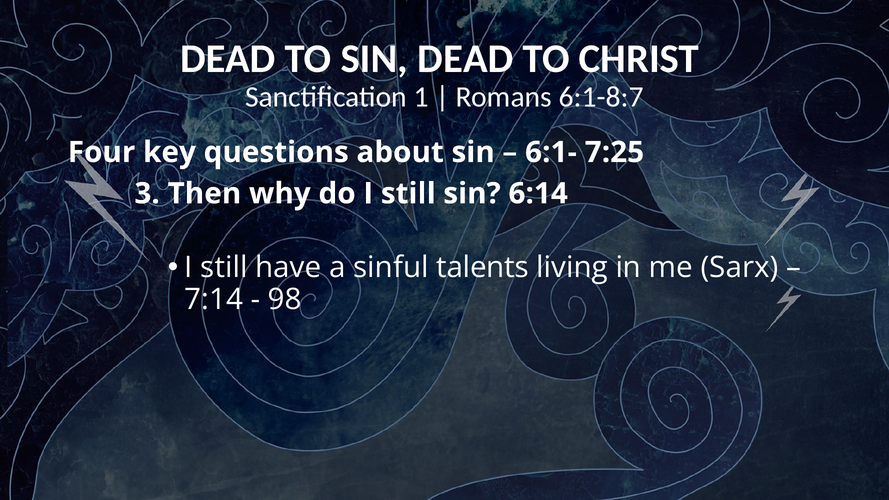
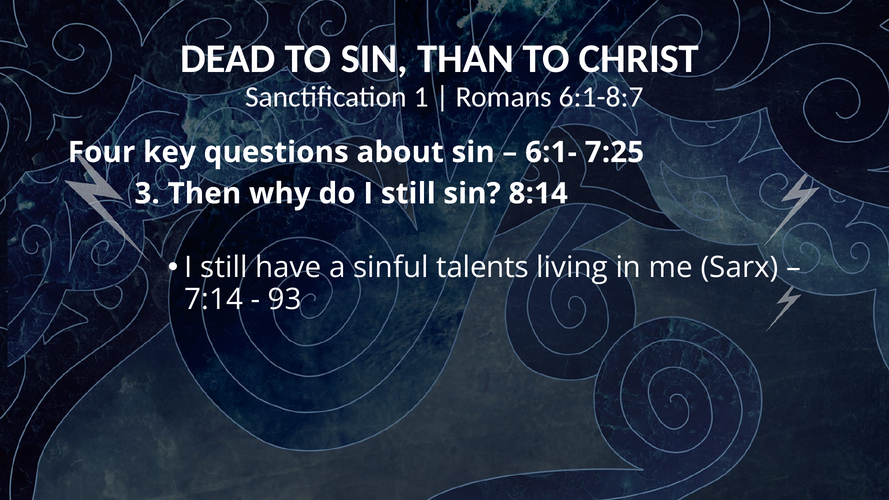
SIN DEAD: DEAD -> THAN
6:14: 6:14 -> 8:14
98: 98 -> 93
